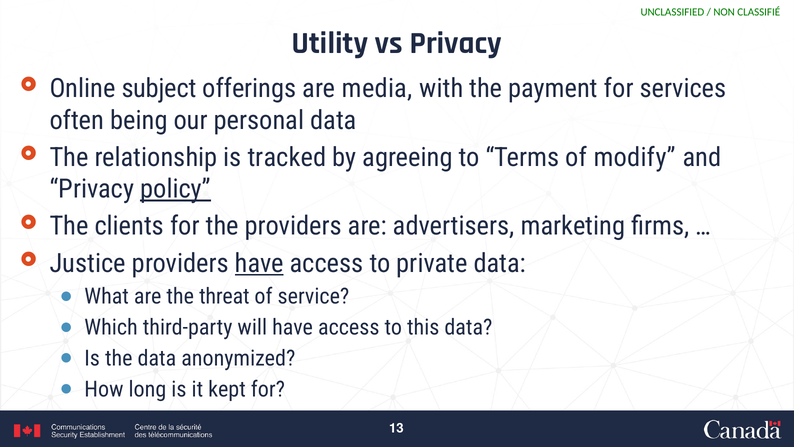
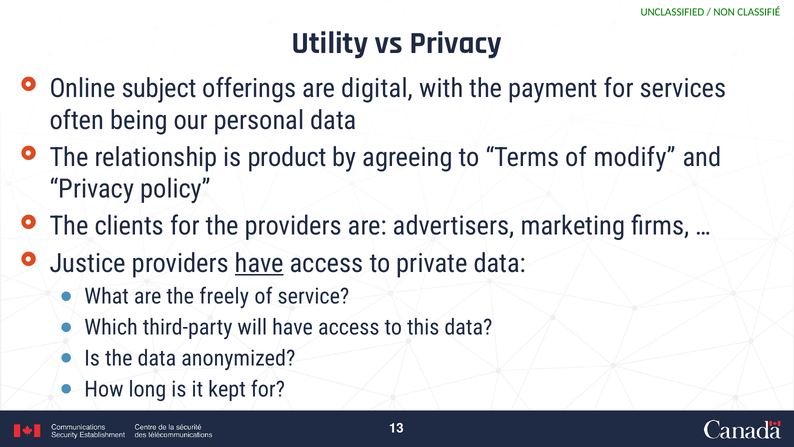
media: media -> digital
tracked: tracked -> product
policy underline: present -> none
threat: threat -> freely
